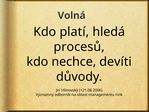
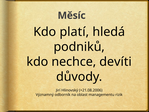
Volná: Volná -> Měsíc
procesů: procesů -> podniků
